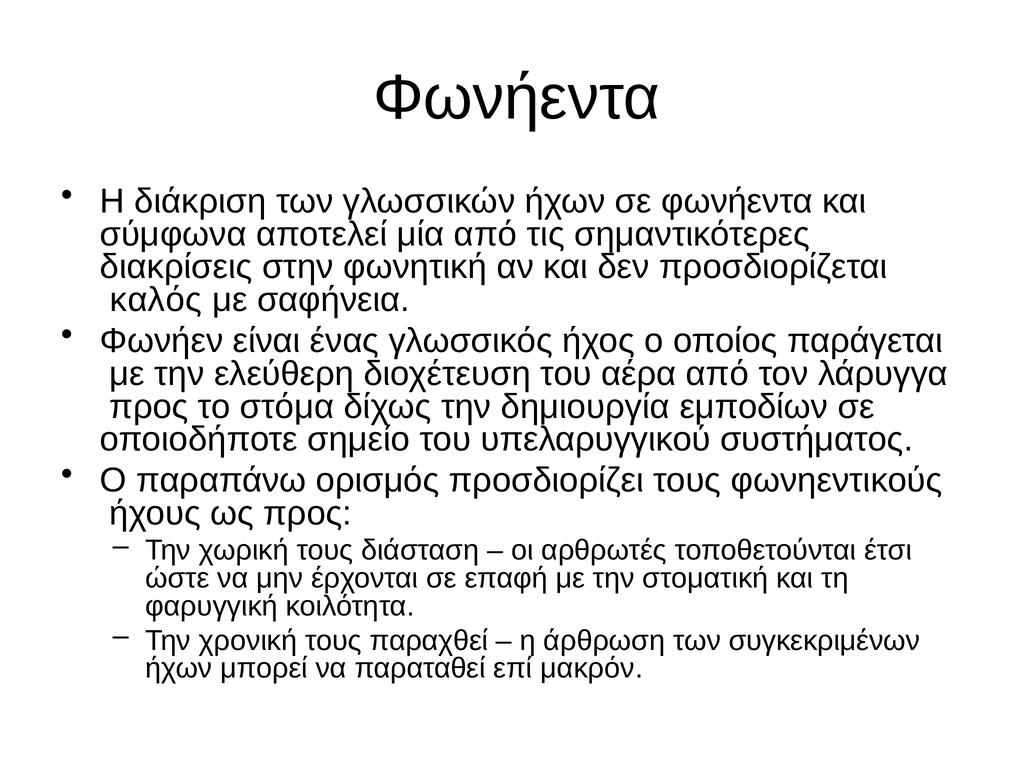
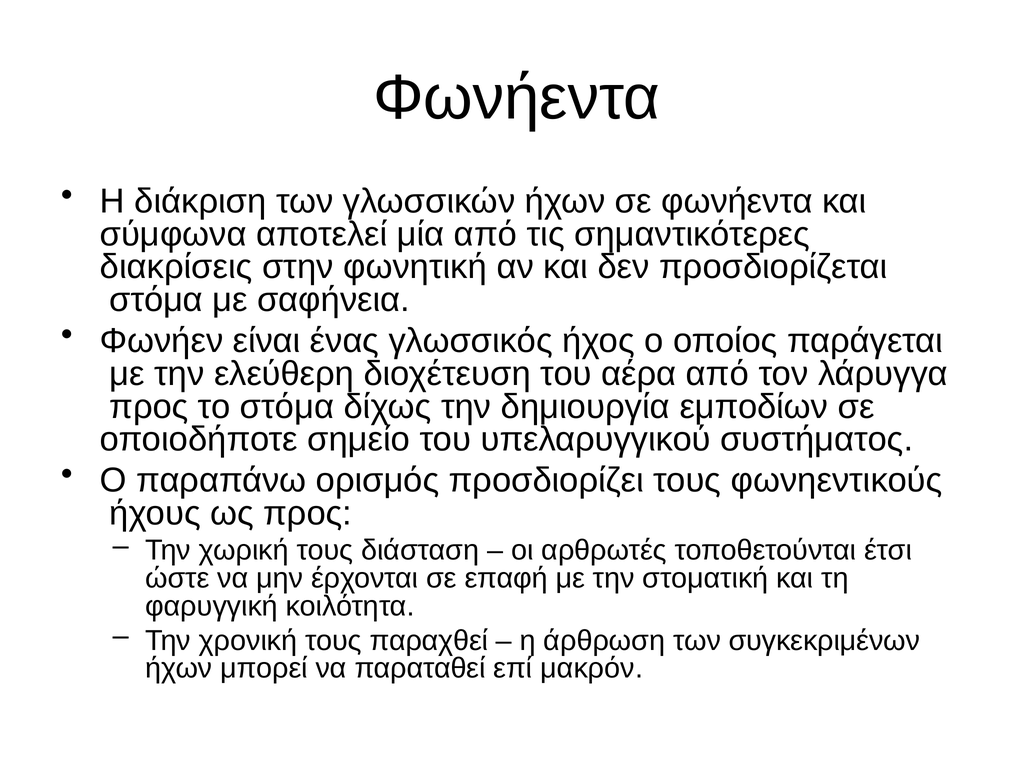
καλός at (156, 300): καλός -> στόμα
